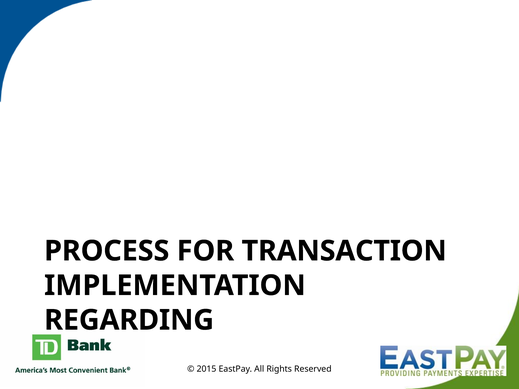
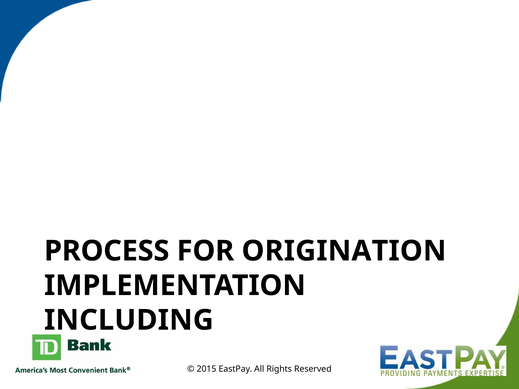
TRANSACTION: TRANSACTION -> ORIGINATION
REGARDING: REGARDING -> INCLUDING
